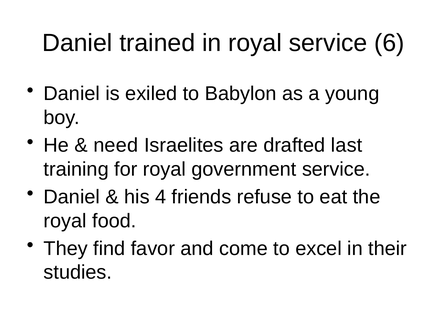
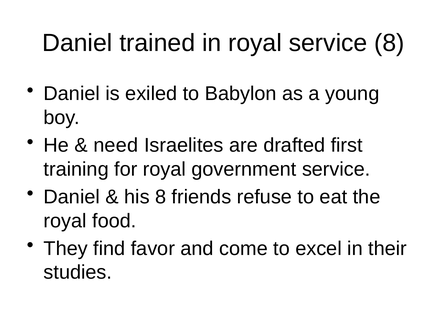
service 6: 6 -> 8
last: last -> first
his 4: 4 -> 8
